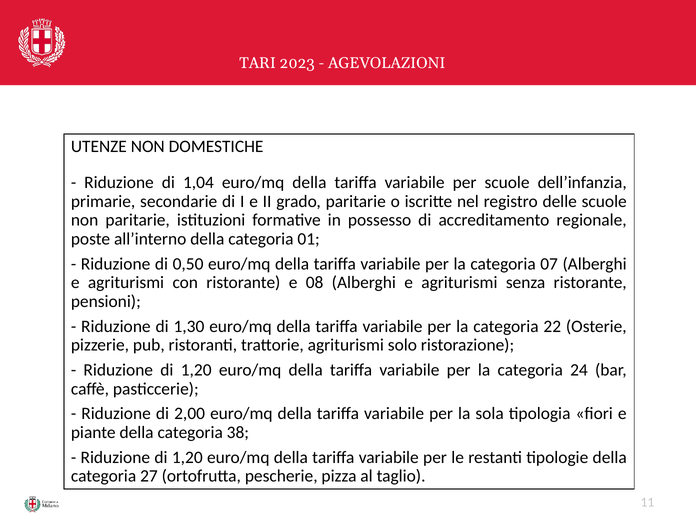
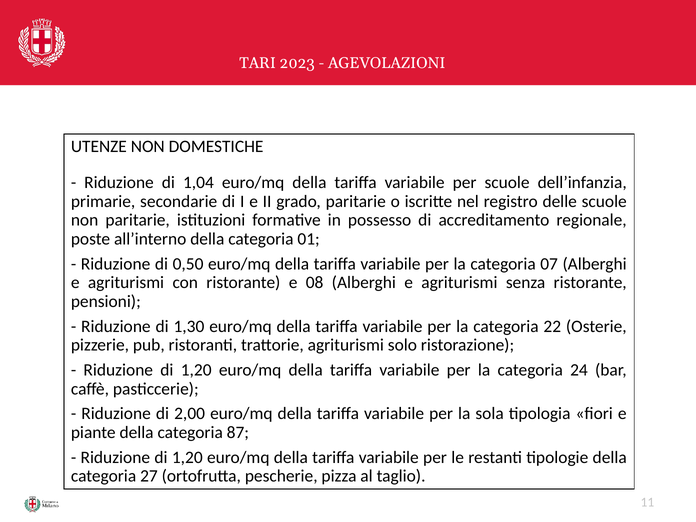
38: 38 -> 87
